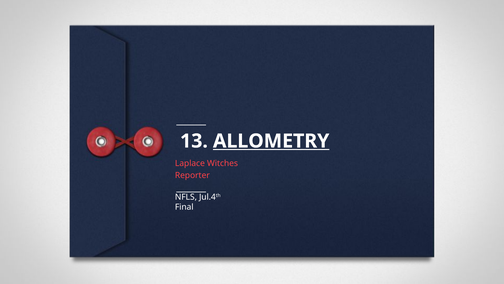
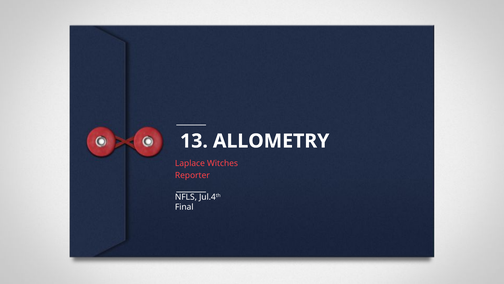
ALLOMETRY underline: present -> none
